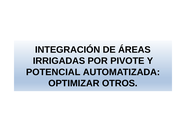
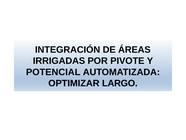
OTROS: OTROS -> LARGO
